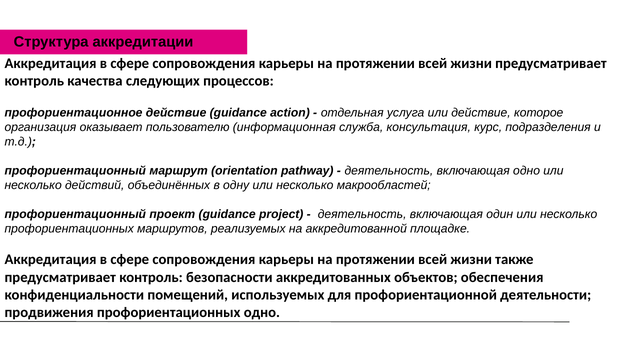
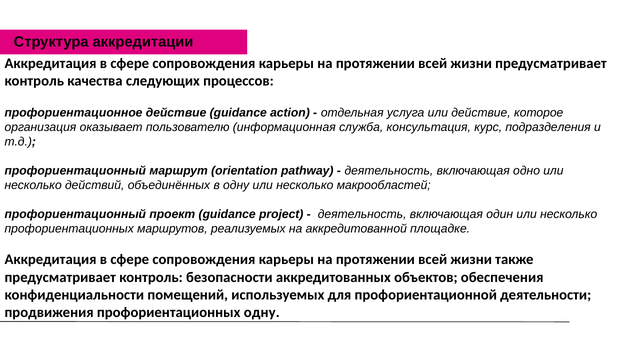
профориентационных одно: одно -> одну
